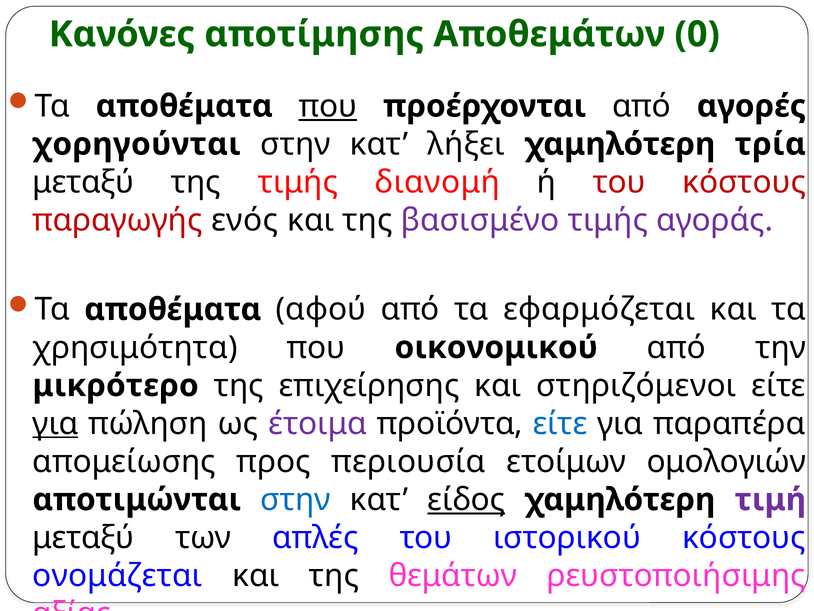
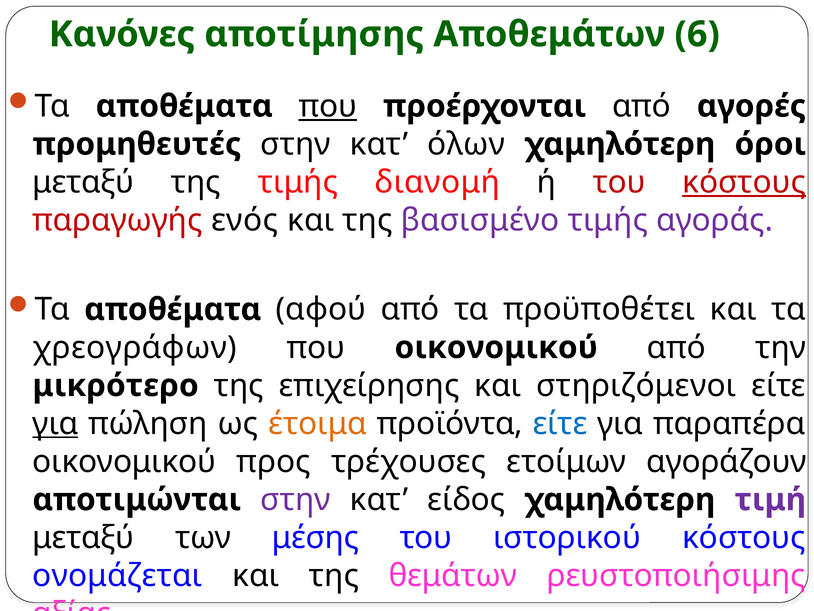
0: 0 -> 6
χορηγούνται: χορηγούνται -> προμηθευτές
λήξει: λήξει -> όλων
τρία: τρία -> όροι
κόστους at (744, 182) underline: none -> present
εφαρμόζεται: εφαρμόζεται -> προϋποθέτει
χρησιμότητα: χρησιμότητα -> χρεογράφων
έτοιμα colour: purple -> orange
απομείωσης at (124, 461): απομείωσης -> οικονομικού
περιουσία: περιουσία -> τρέχουσες
ομολογιών: ομολογιών -> αγοράζουν
στην at (295, 499) colour: blue -> purple
είδος underline: present -> none
απλές: απλές -> μέσης
